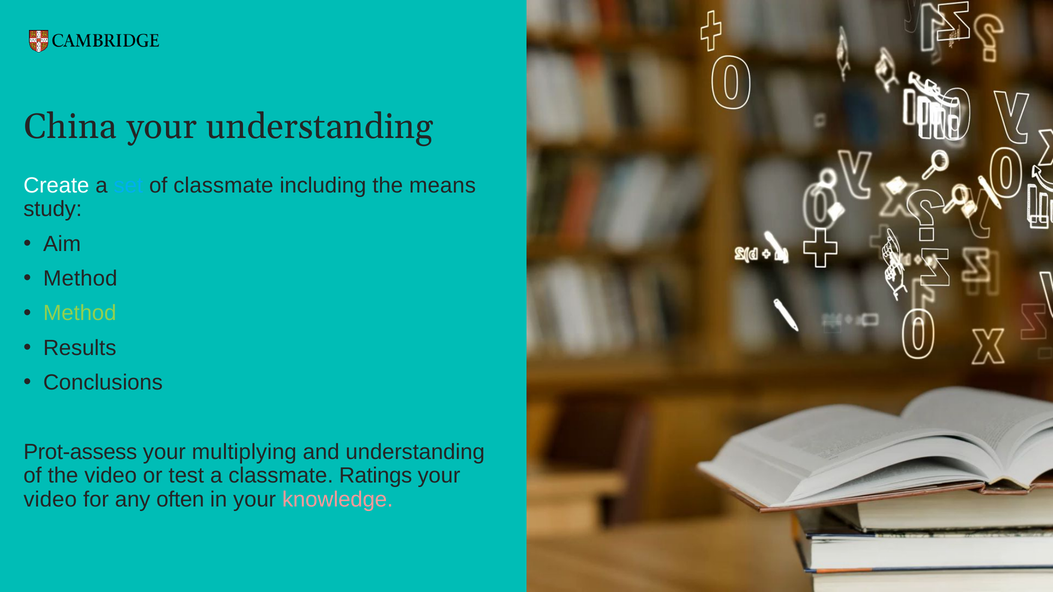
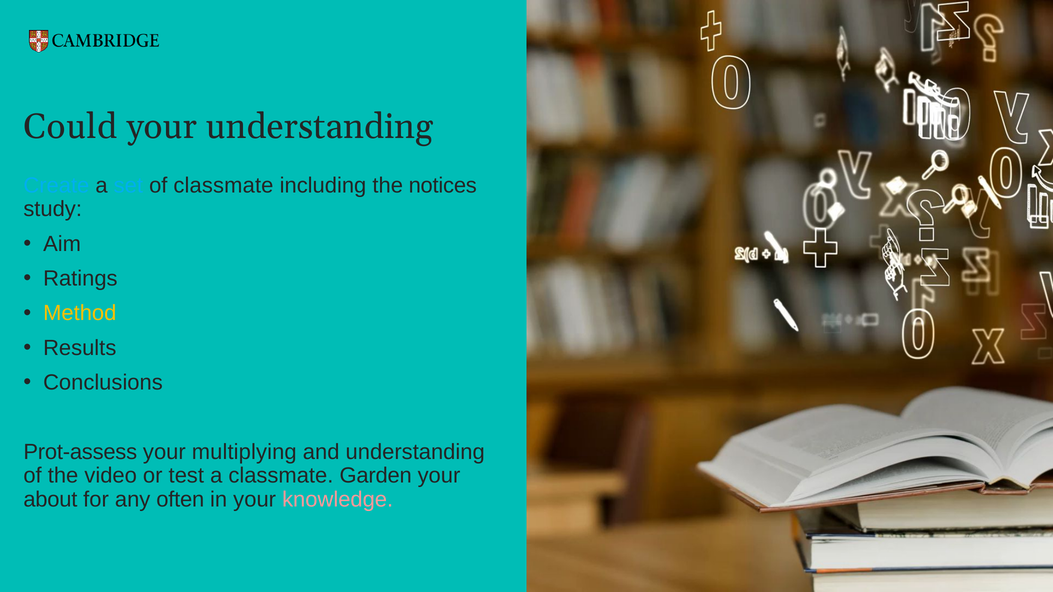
China: China -> Could
Create colour: white -> light blue
means: means -> notices
Method at (80, 279): Method -> Ratings
Method at (80, 313) colour: light green -> yellow
Ratings: Ratings -> Garden
video at (50, 500): video -> about
